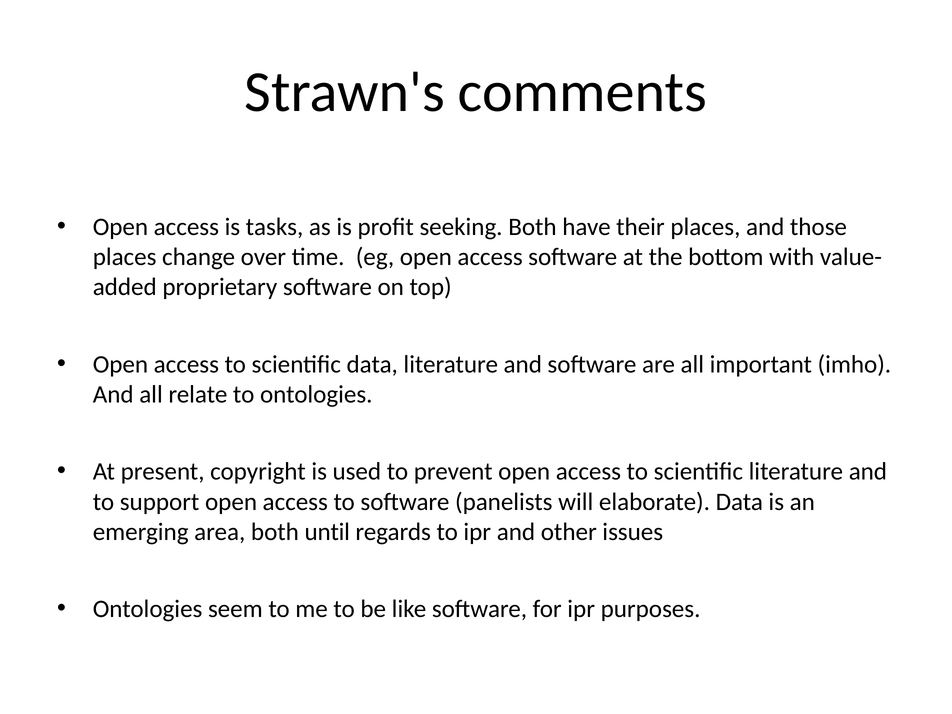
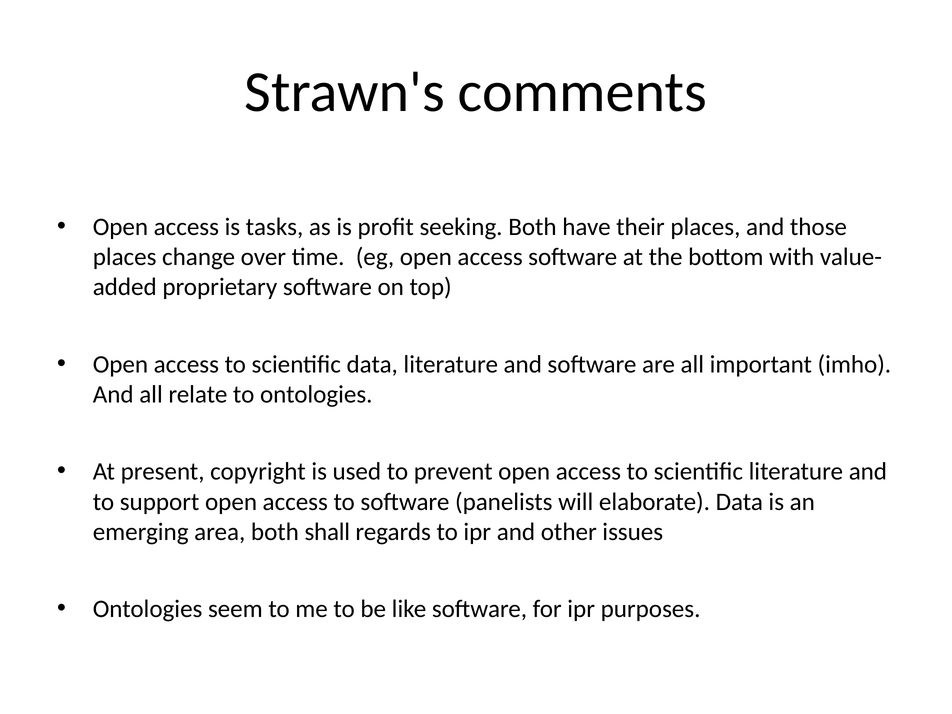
until: until -> shall
